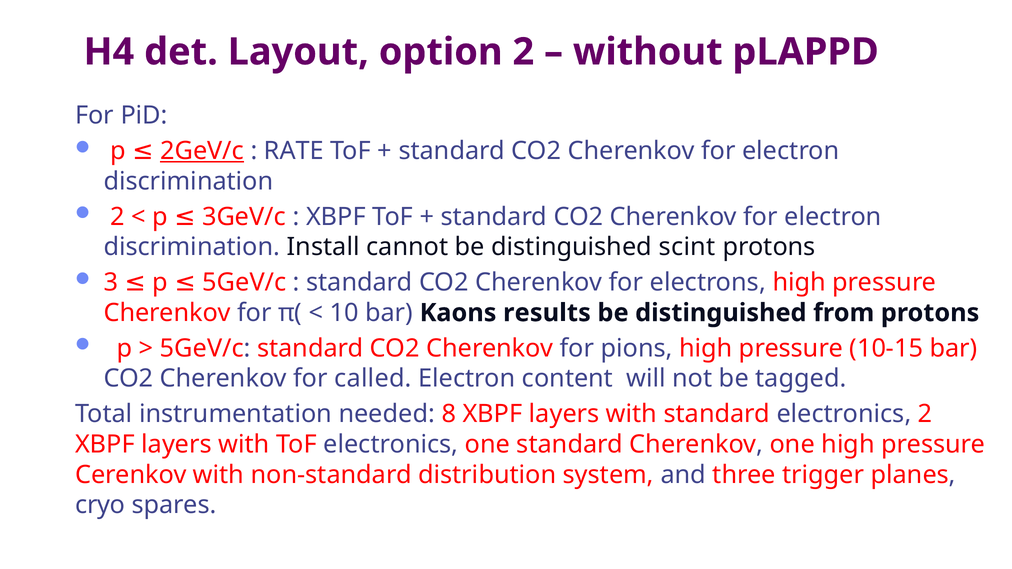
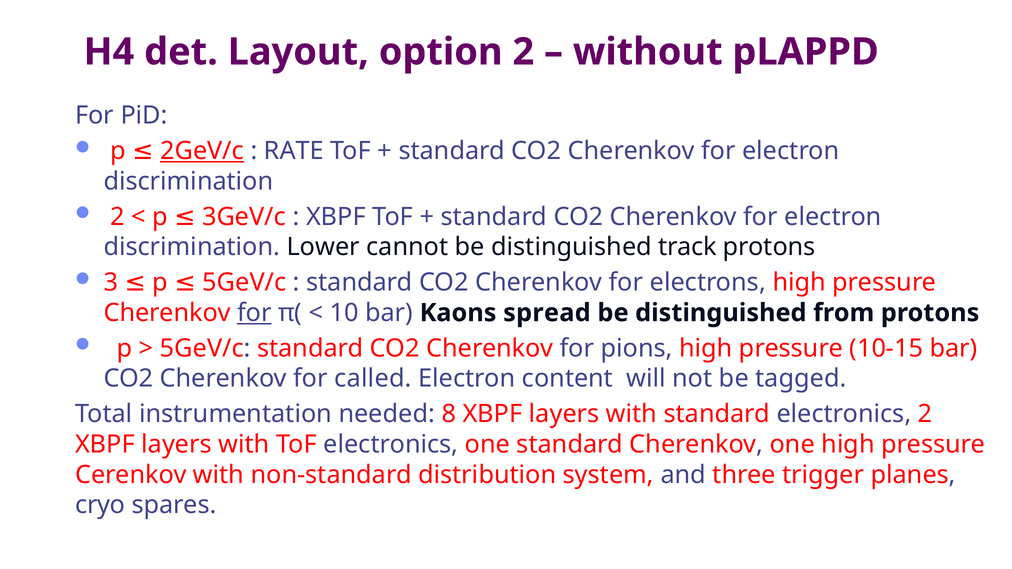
Install: Install -> Lower
scint: scint -> track
for at (254, 313) underline: none -> present
results: results -> spread
